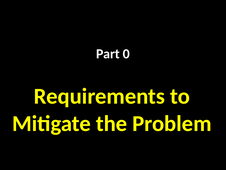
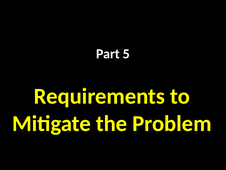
0: 0 -> 5
